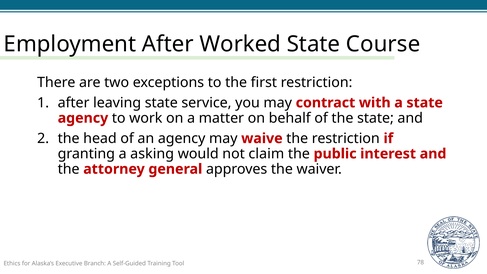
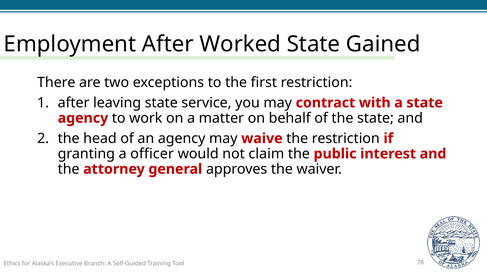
Course: Course -> Gained
asking: asking -> officer
